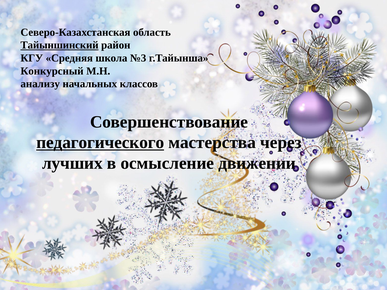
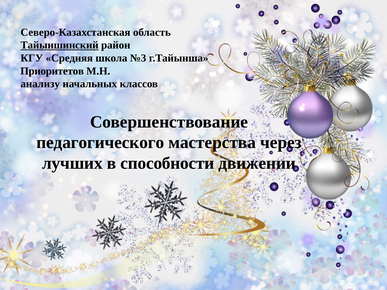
Конкурсный: Конкурсный -> Приоритетов
педагогического underline: present -> none
осмысление: осмысление -> способности
